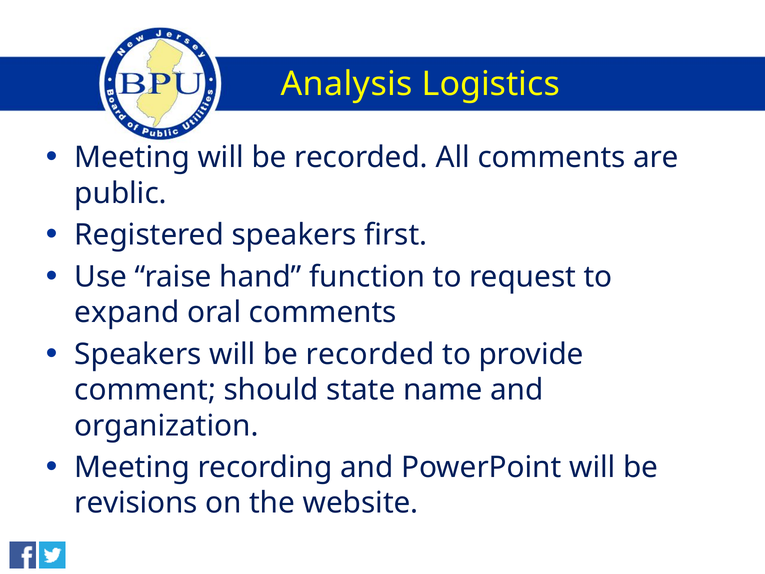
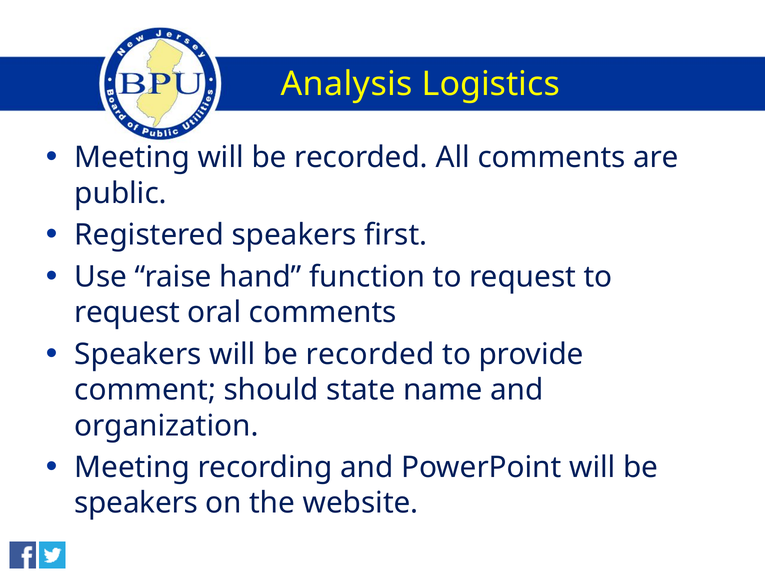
expand at (127, 312): expand -> request
revisions at (136, 503): revisions -> speakers
